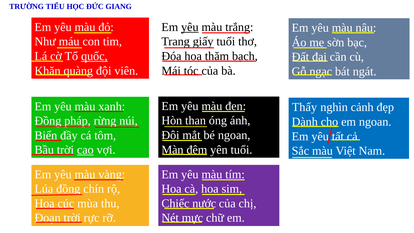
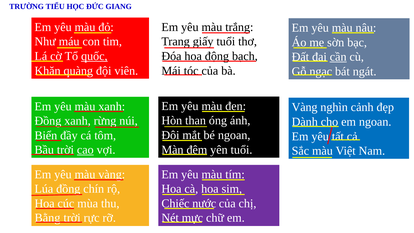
yêu at (190, 27) underline: present -> none
thăm: thăm -> động
cần underline: none -> present
Thấy at (304, 107): Thấy -> Vàng
Đồng pháp: pháp -> xanh
Đoạn: Đoạn -> Bằng
